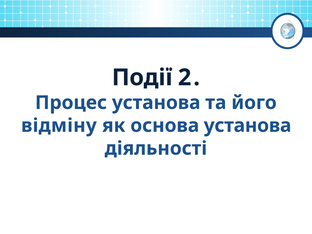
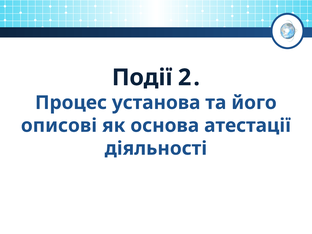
відміну: відміну -> описові
основа установа: установа -> атестації
